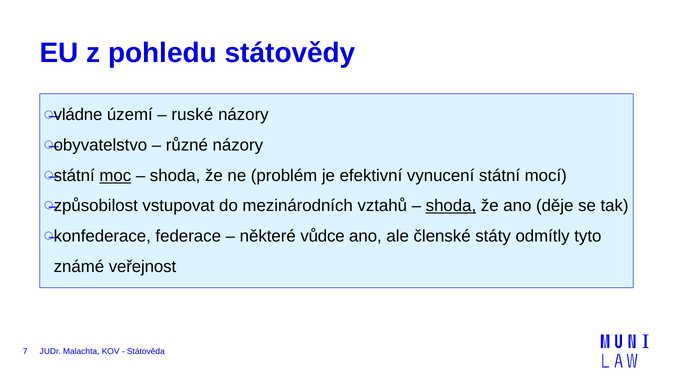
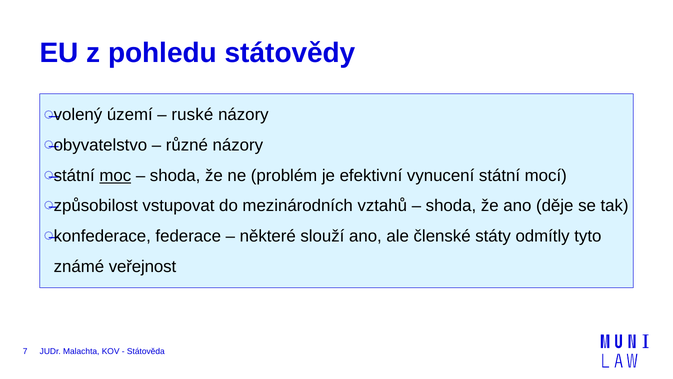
vládne: vládne -> volený
shoda at (451, 206) underline: present -> none
vůdce: vůdce -> slouží
